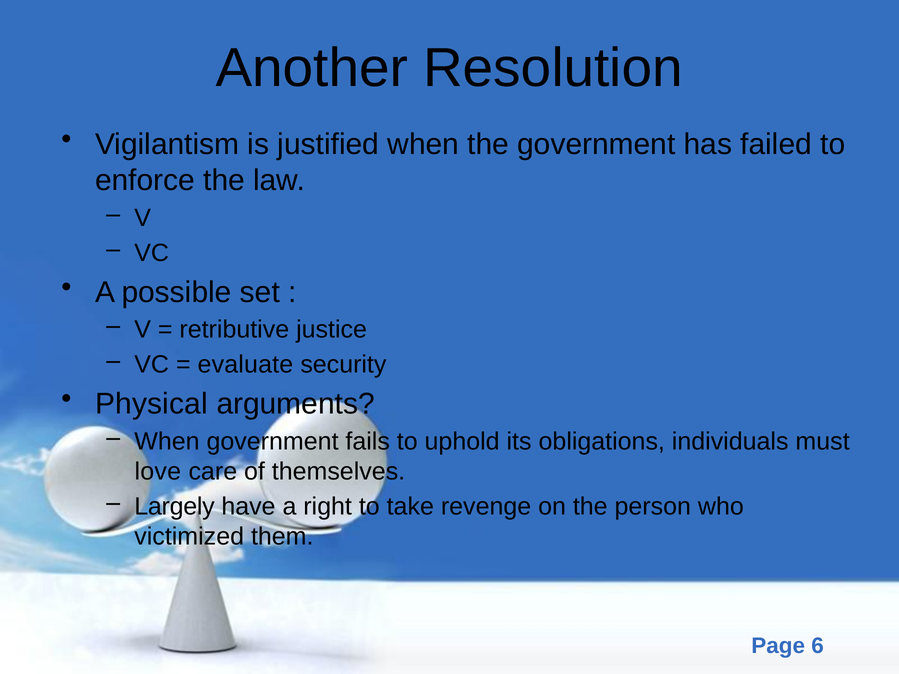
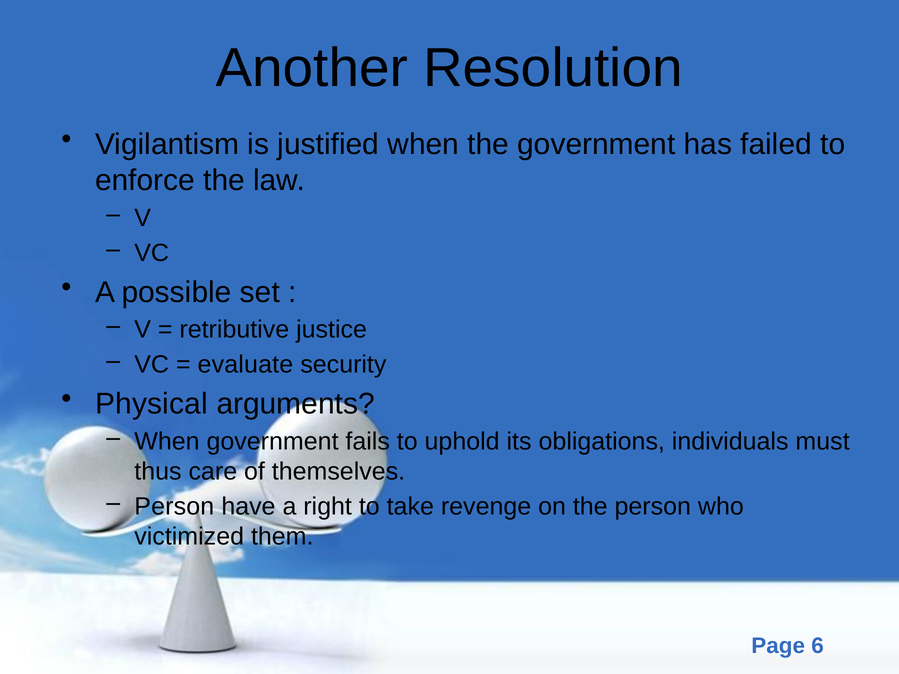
love: love -> thus
Largely at (174, 507): Largely -> Person
